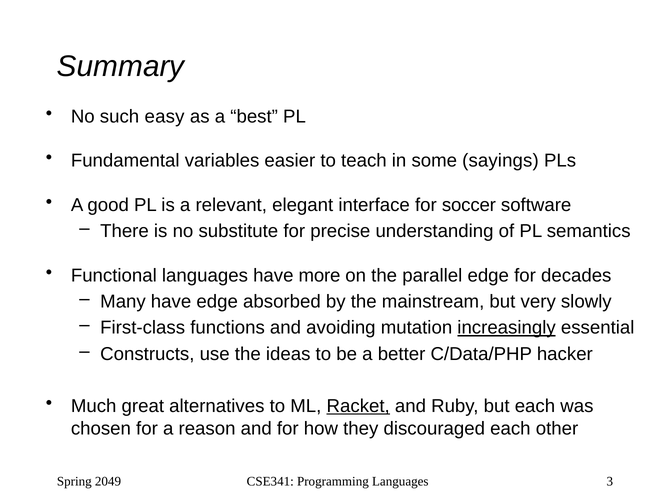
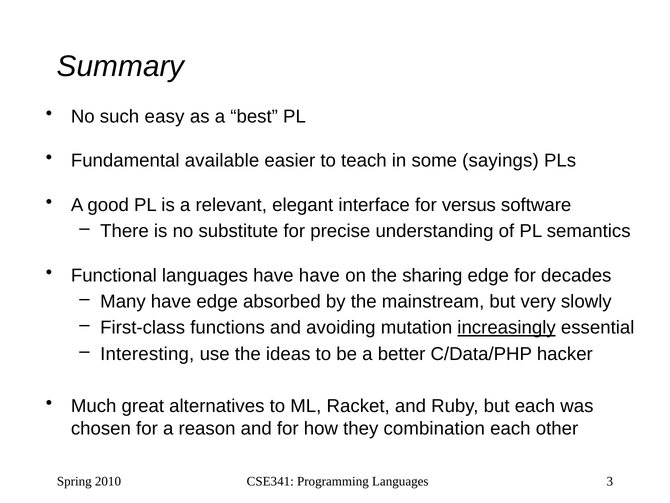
variables: variables -> available
soccer: soccer -> versus
have more: more -> have
parallel: parallel -> sharing
Constructs: Constructs -> Interesting
Racket underline: present -> none
discouraged: discouraged -> combination
2049: 2049 -> 2010
